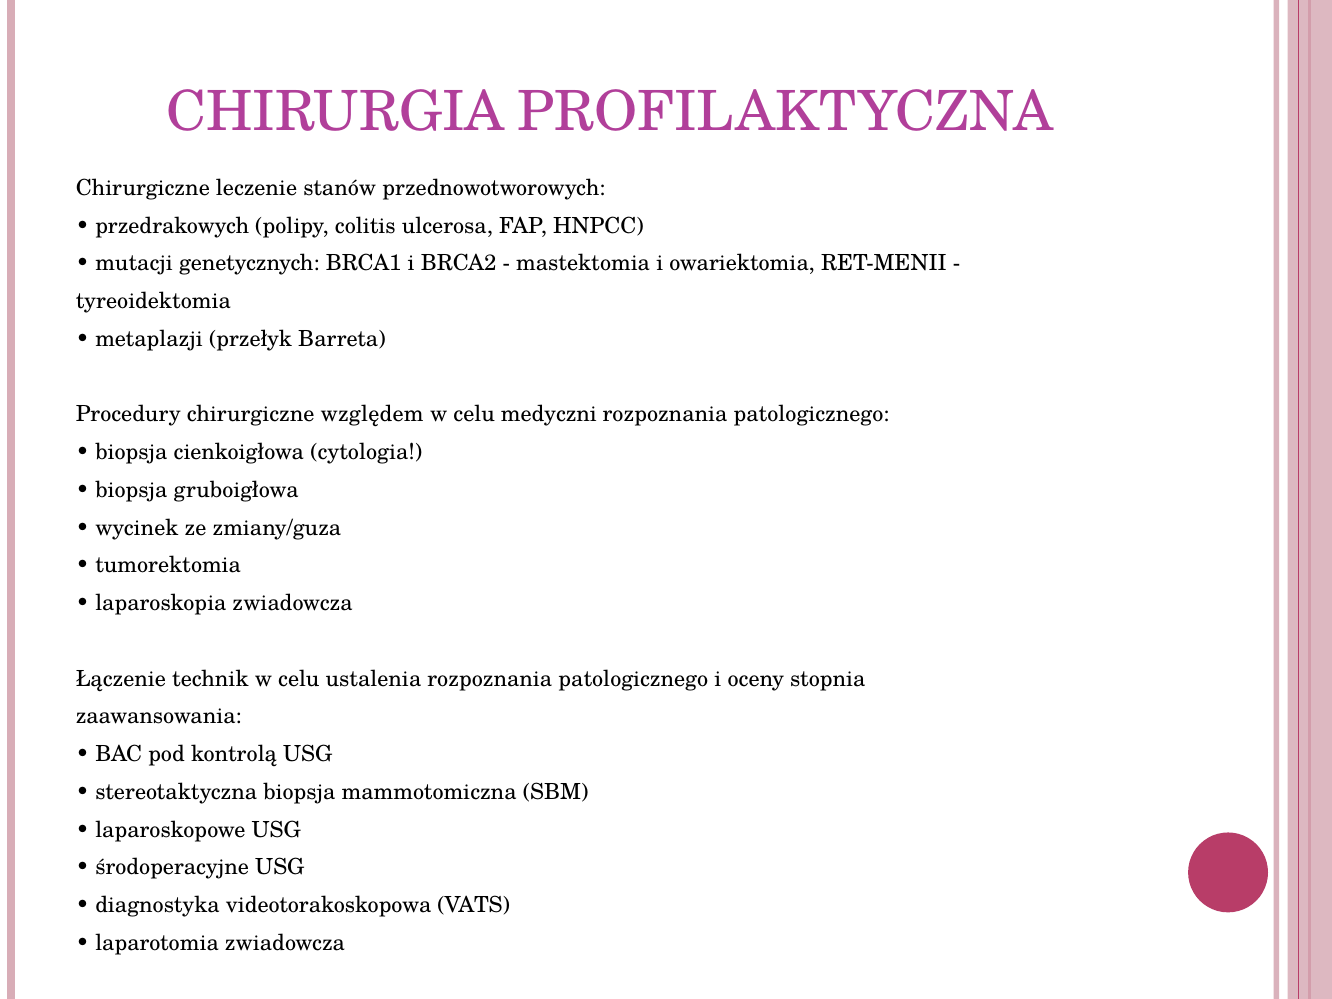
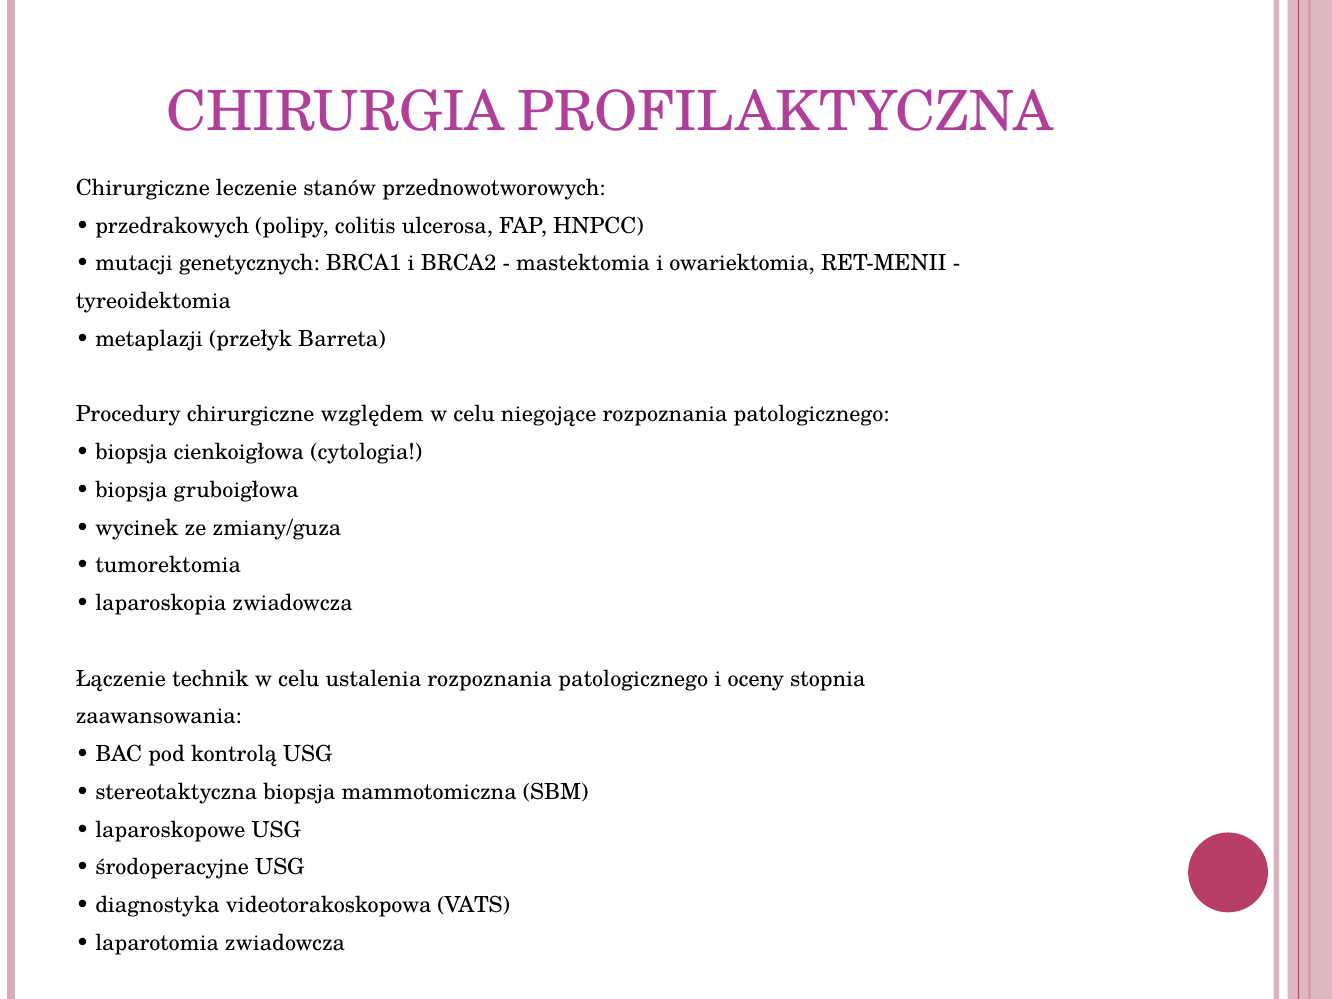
medyczni: medyczni -> niegojące
